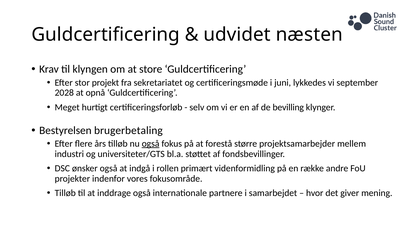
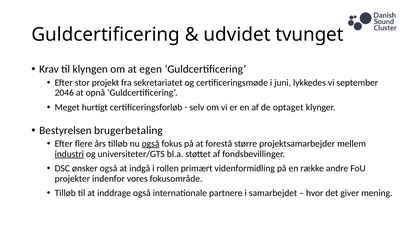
næsten: næsten -> tvunget
store: store -> egen
2028: 2028 -> 2046
bevilling: bevilling -> optaget
industri underline: none -> present
